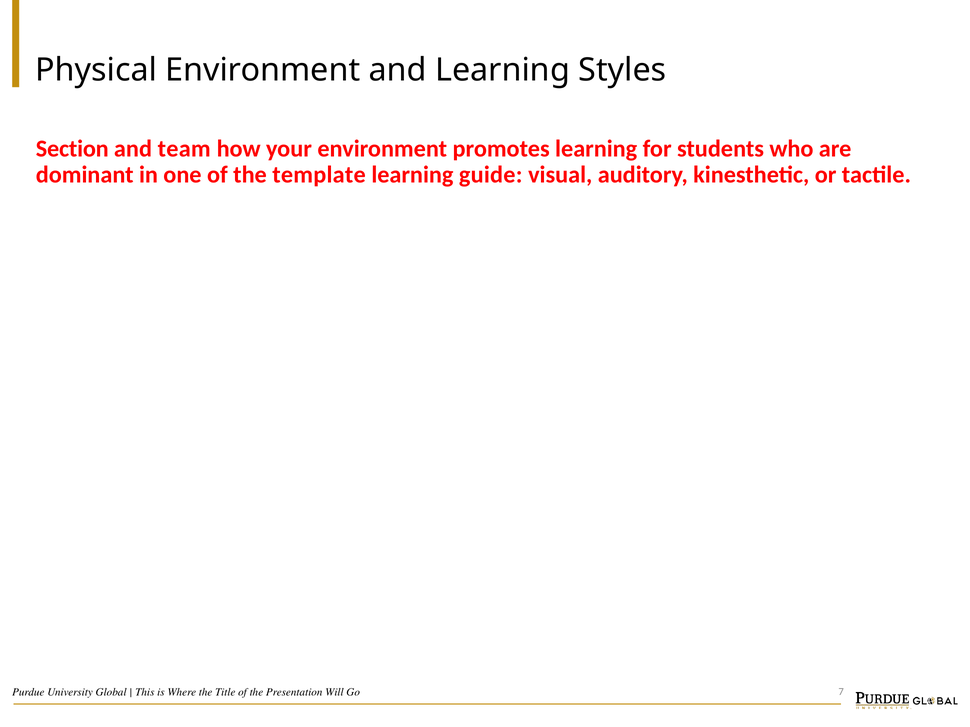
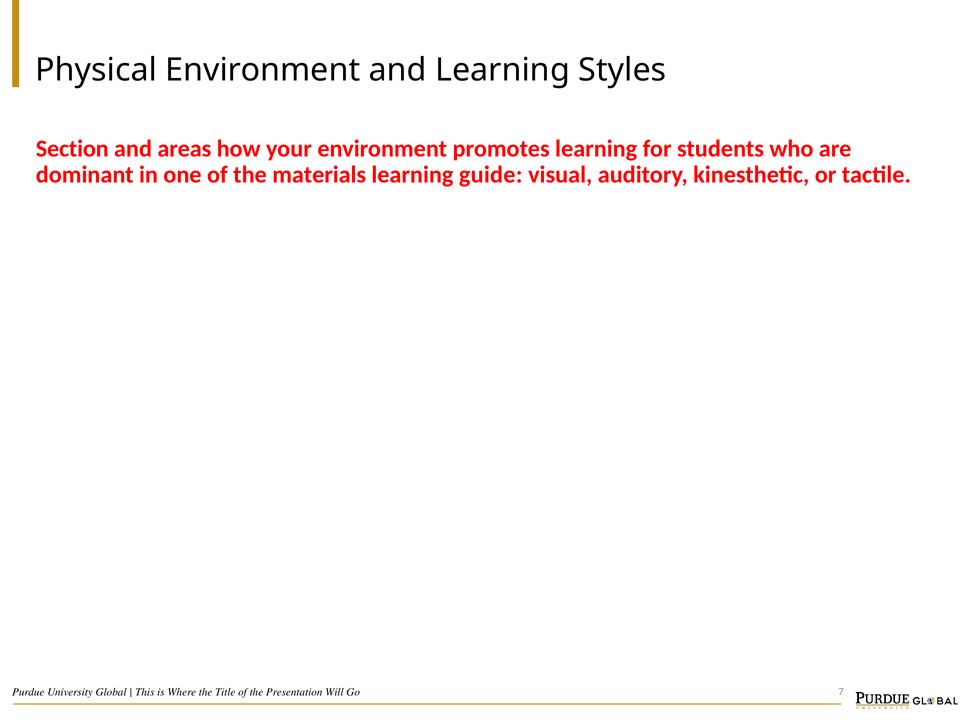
team: team -> areas
template: template -> materials
